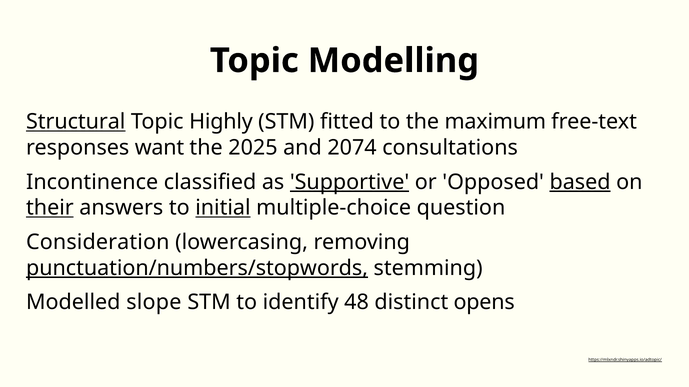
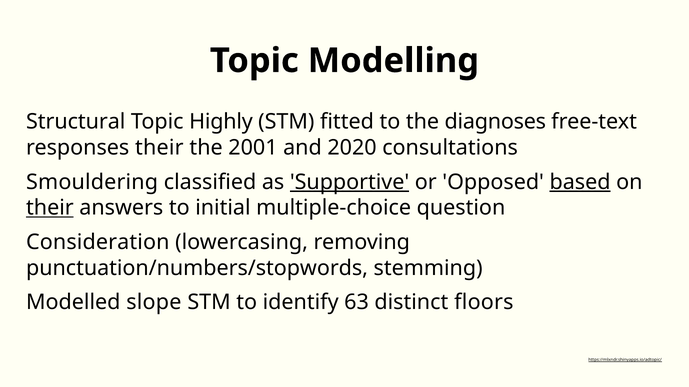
Structural underline: present -> none
maximum: maximum -> diagnoses
responses want: want -> their
2025: 2025 -> 2001
2074: 2074 -> 2020
Incontinence: Incontinence -> Smouldering
initial underline: present -> none
punctuation/numbers/stopwords underline: present -> none
48: 48 -> 63
opens: opens -> floors
